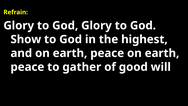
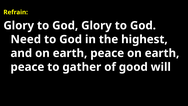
Show: Show -> Need
